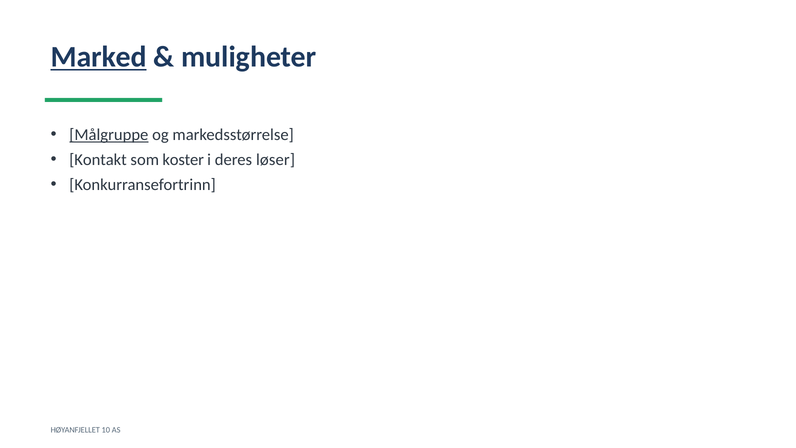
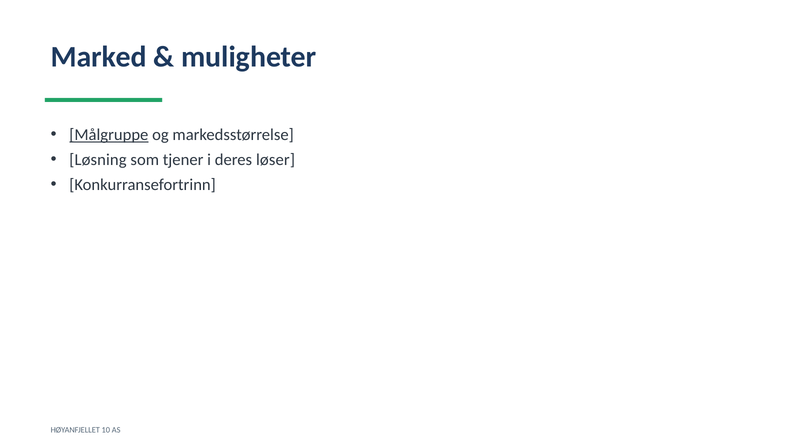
Marked underline: present -> none
Kontakt: Kontakt -> Løsning
koster: koster -> tjener
